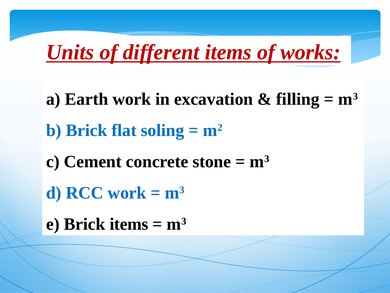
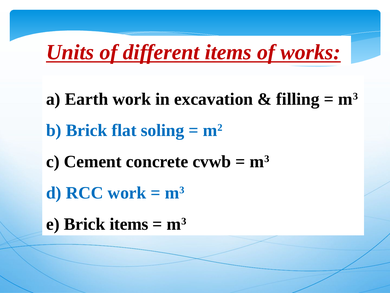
stone: stone -> cvwb
